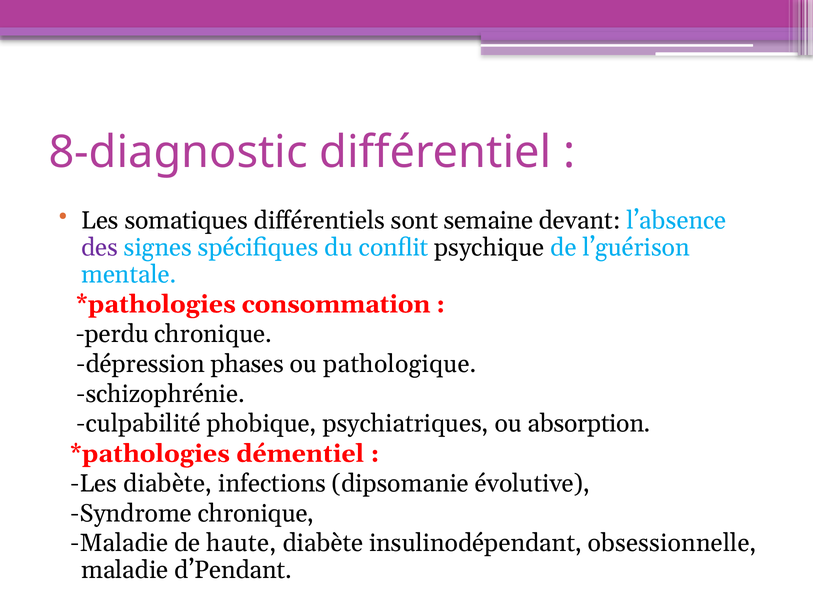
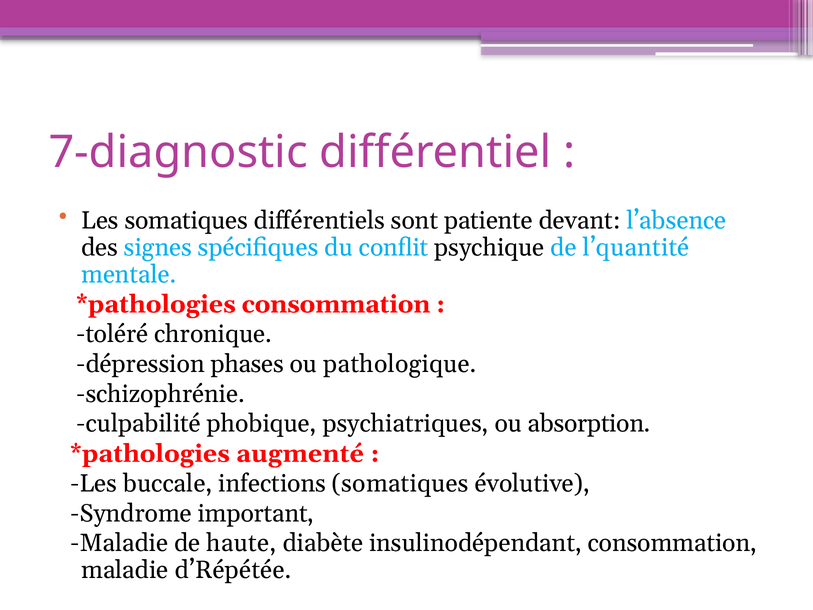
8-diagnostic: 8-diagnostic -> 7-diagnostic
semaine: semaine -> patiente
des colour: purple -> black
l’guérison: l’guérison -> l’quantité
perdu: perdu -> toléré
démentiel: démentiel -> augmenté
Les diabète: diabète -> buccale
infections dipsomanie: dipsomanie -> somatiques
Syndrome chronique: chronique -> important
insulinodépendant obsessionnelle: obsessionnelle -> consommation
d’Pendant: d’Pendant -> d’Répétée
